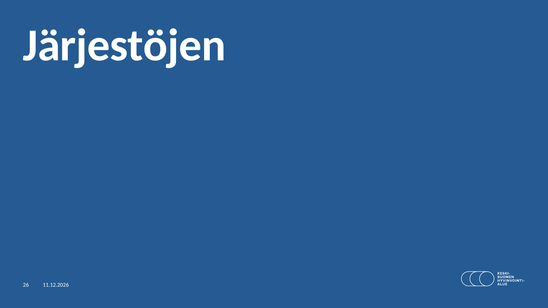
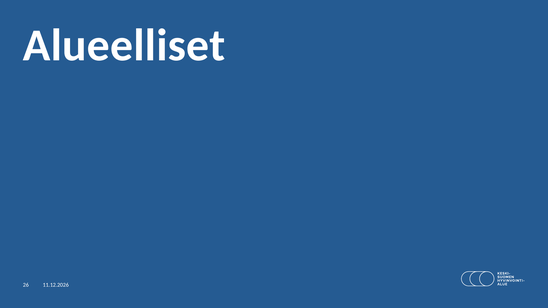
Järjestöjen: Järjestöjen -> Alueelliset
